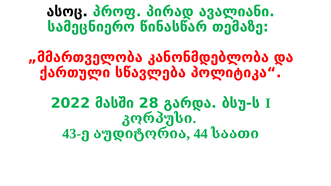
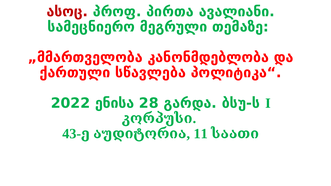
ასოც colour: black -> red
პირად: პირად -> პირთა
წინასწარ: წინასწარ -> მეგრული
მასში: მასში -> ენისა
44: 44 -> 11
